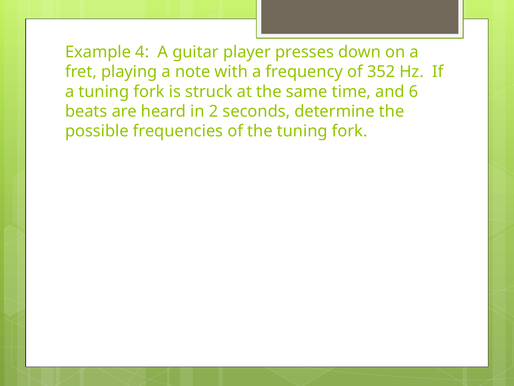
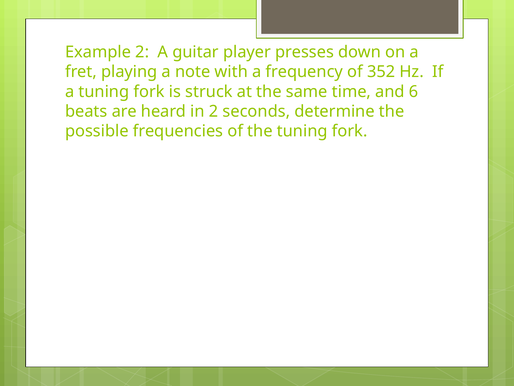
Example 4: 4 -> 2
